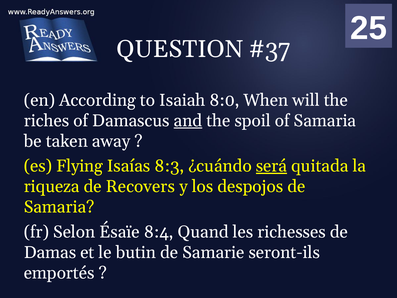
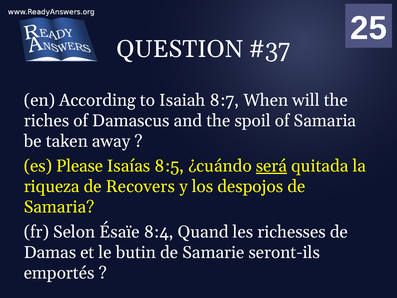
8:0: 8:0 -> 8:7
and underline: present -> none
Flying: Flying -> Please
8:3: 8:3 -> 8:5
